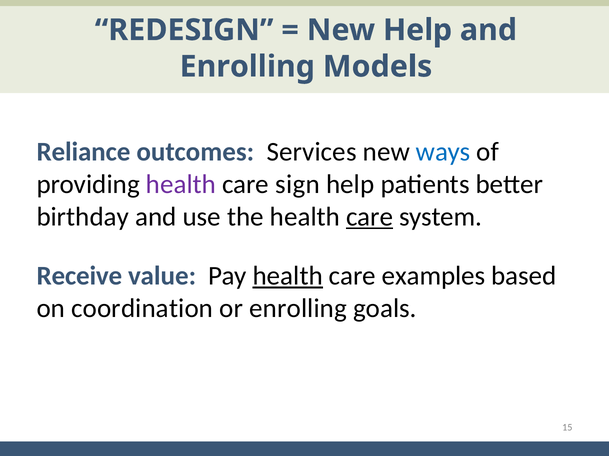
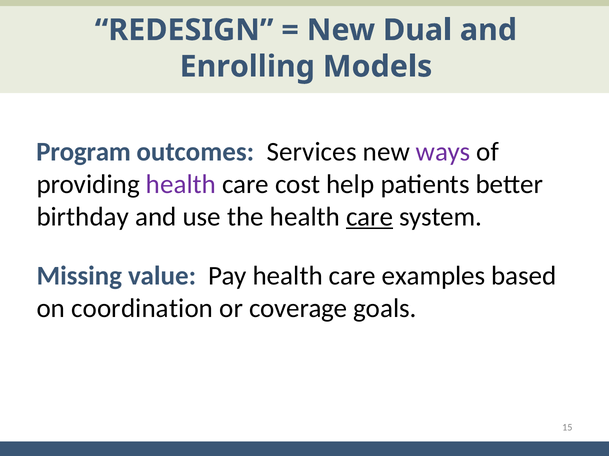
New Help: Help -> Dual
Reliance: Reliance -> Program
ways colour: blue -> purple
sign: sign -> cost
Receive: Receive -> Missing
health at (288, 276) underline: present -> none
or enrolling: enrolling -> coverage
